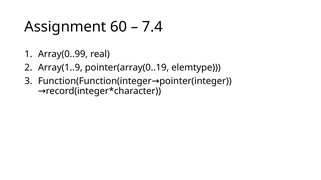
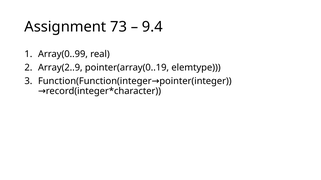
60: 60 -> 73
7.4: 7.4 -> 9.4
Array(1..9: Array(1..9 -> Array(2..9
